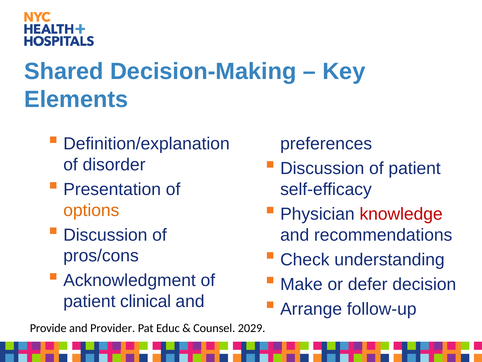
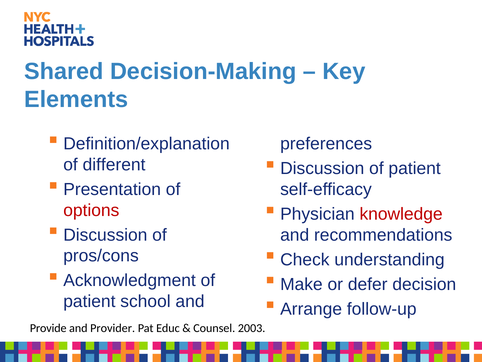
disorder: disorder -> different
options colour: orange -> red
clinical: clinical -> school
2029: 2029 -> 2003
